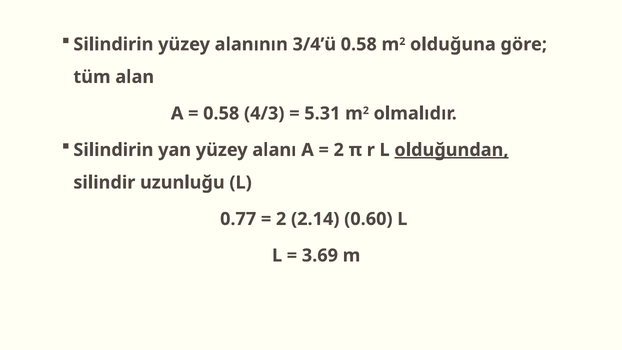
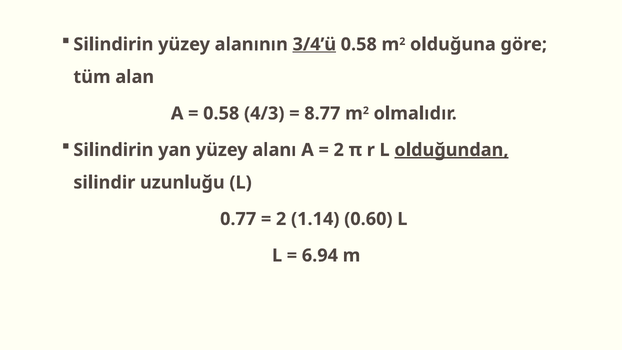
3/4’ü underline: none -> present
5.31: 5.31 -> 8.77
2.14: 2.14 -> 1.14
3.69: 3.69 -> 6.94
